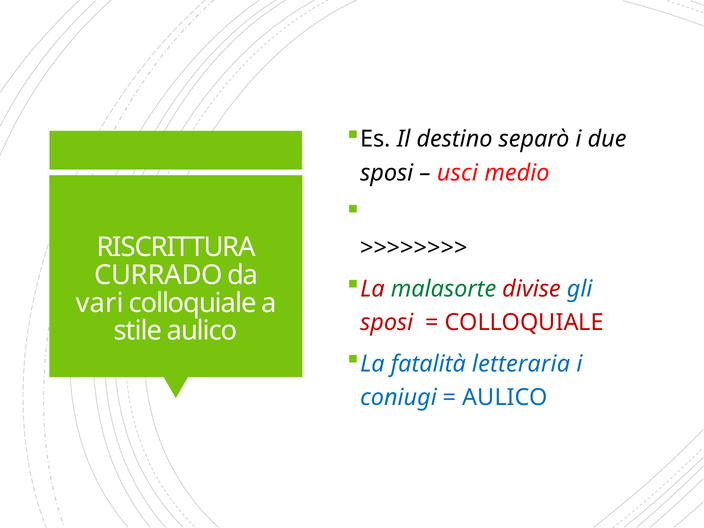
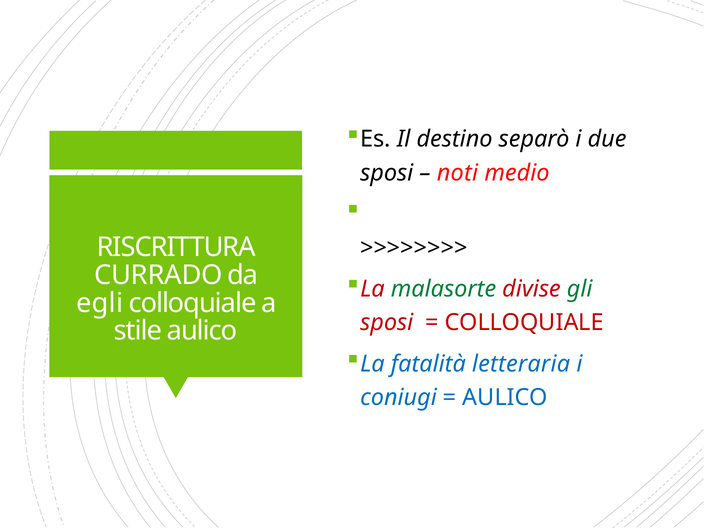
usci: usci -> noti
gli colour: blue -> green
vari: vari -> egli
